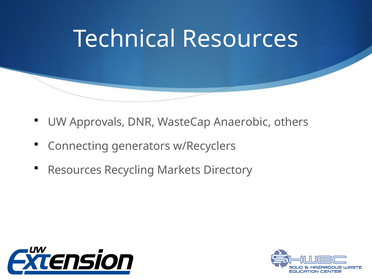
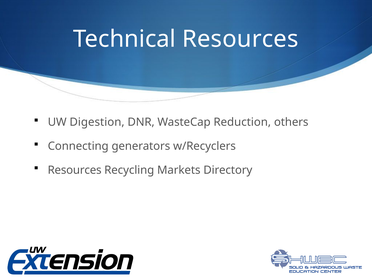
Approvals: Approvals -> Digestion
Anaerobic: Anaerobic -> Reduction
